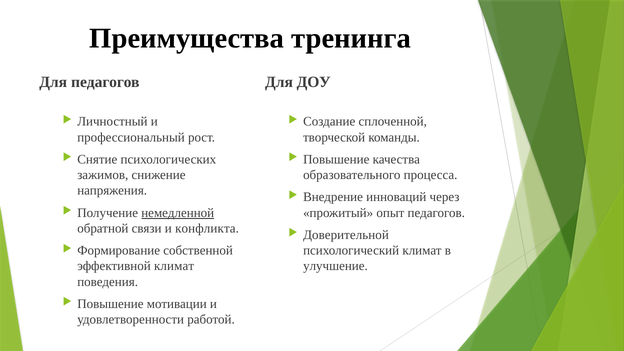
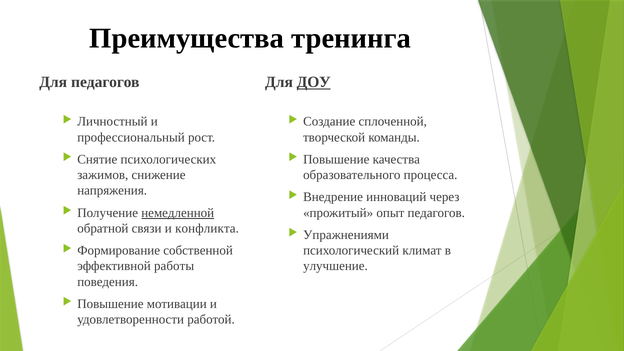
ДОУ underline: none -> present
Доверительной: Доверительной -> Упражнениями
эффективной климат: климат -> работы
